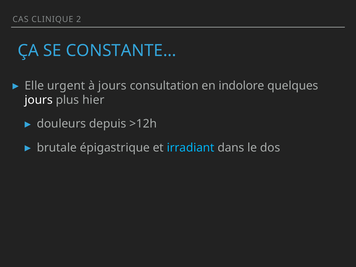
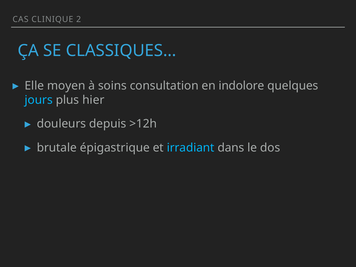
CONSTANTE…: CONSTANTE… -> CLASSIQUES…
urgent: urgent -> moyen
à jours: jours -> soins
jours at (39, 100) colour: white -> light blue
